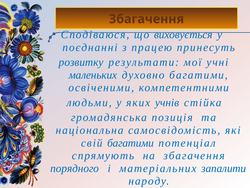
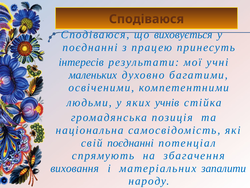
Збагачення at (146, 19): Збагачення -> Сподіваюся
розвитку: розвитку -> інтересів
свій багатими: багатими -> поєднанні
порядного: порядного -> виховання
